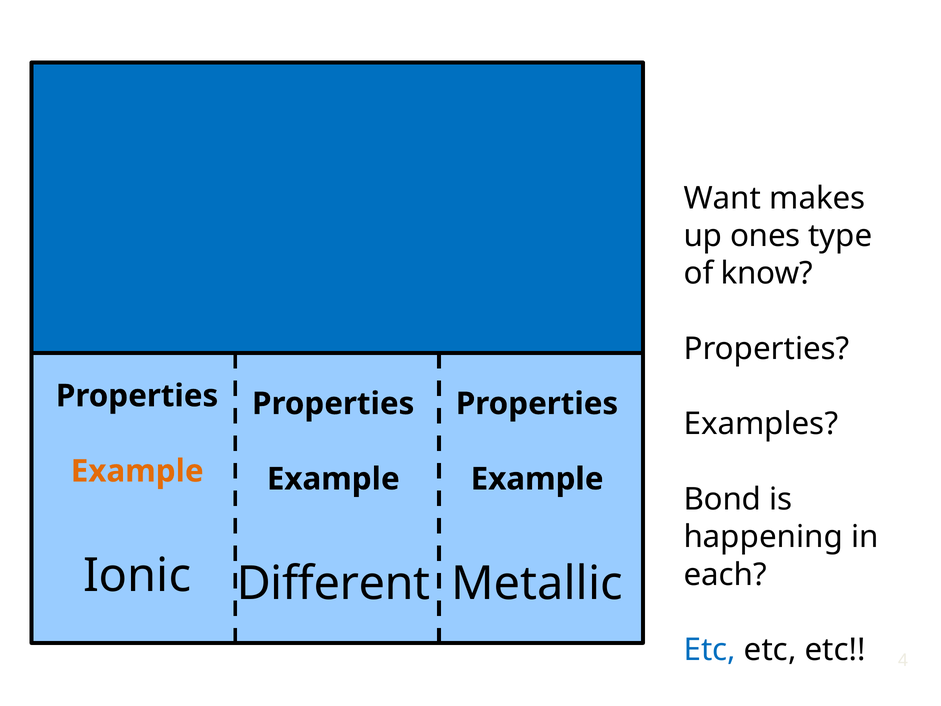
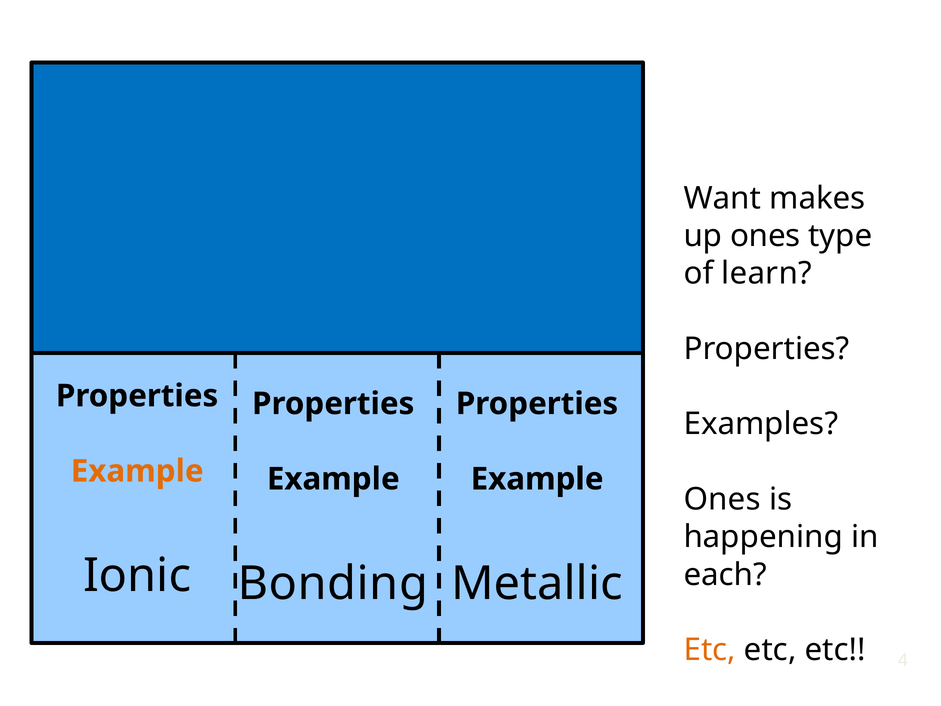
know: know -> learn
Bond at (722, 499): Bond -> Ones
Different: Different -> Bonding
Etc at (710, 650) colour: blue -> orange
